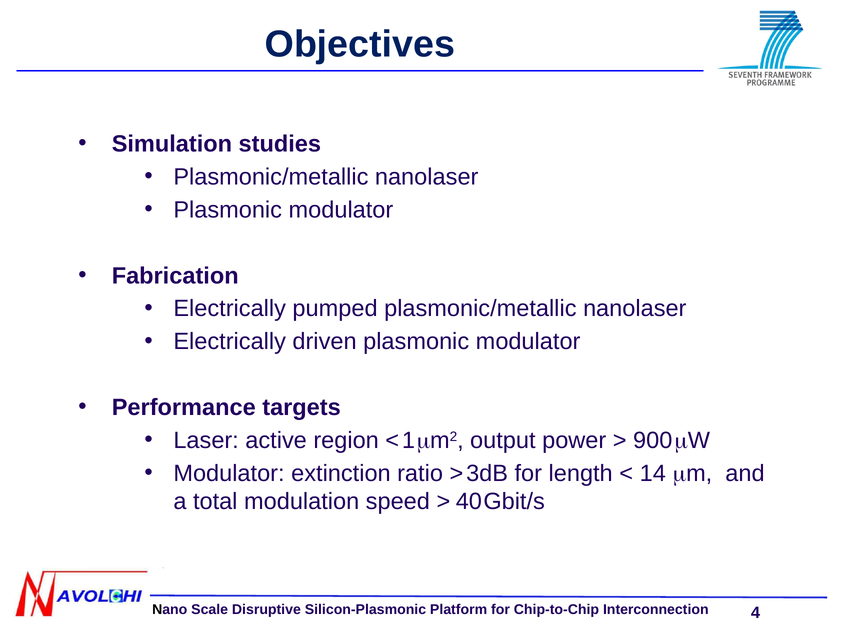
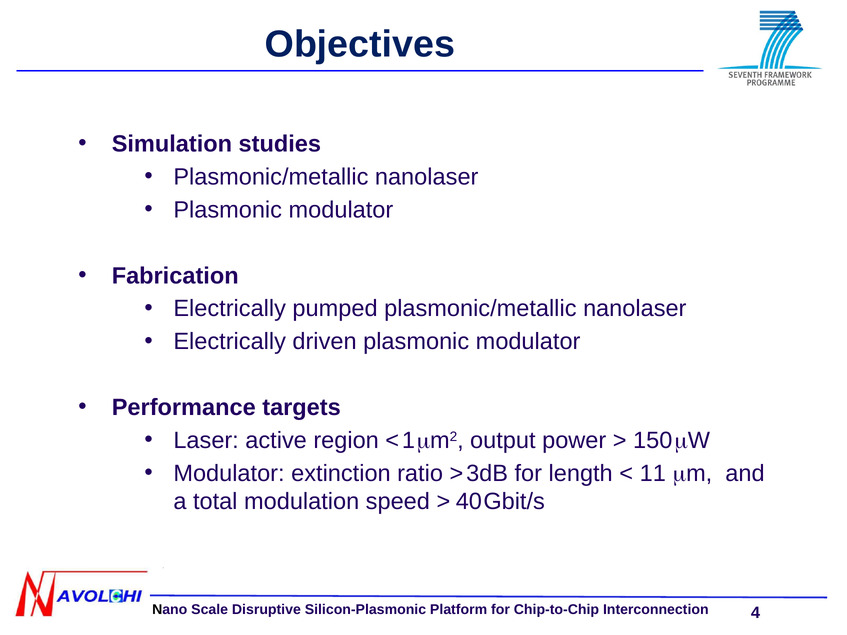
900: 900 -> 150
14: 14 -> 11
